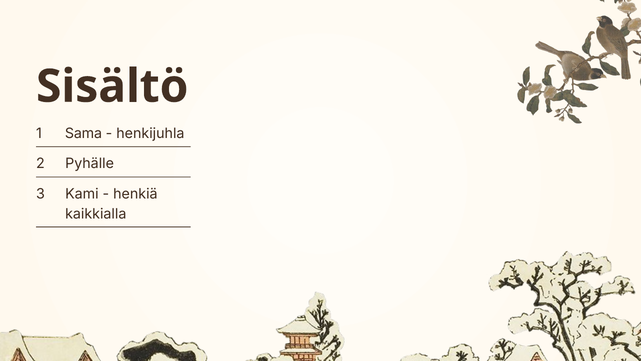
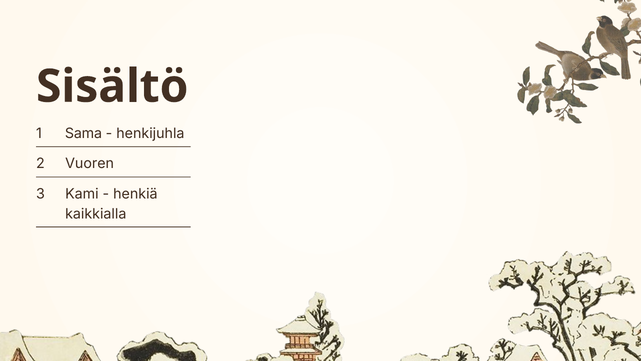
Pyhälle: Pyhälle -> Vuoren
